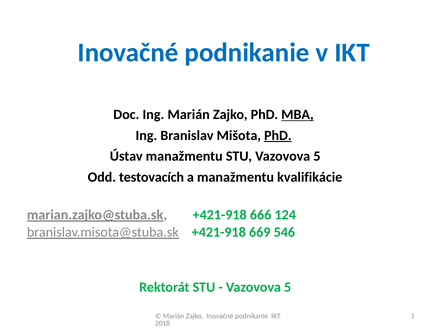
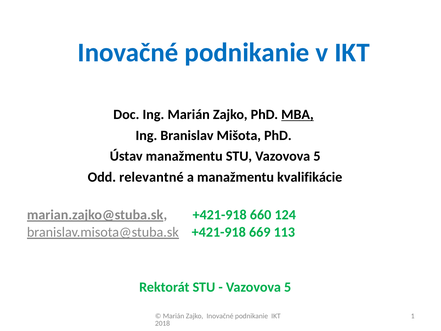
PhD at (278, 135) underline: present -> none
testovacích: testovacích -> relevantné
666: 666 -> 660
546: 546 -> 113
